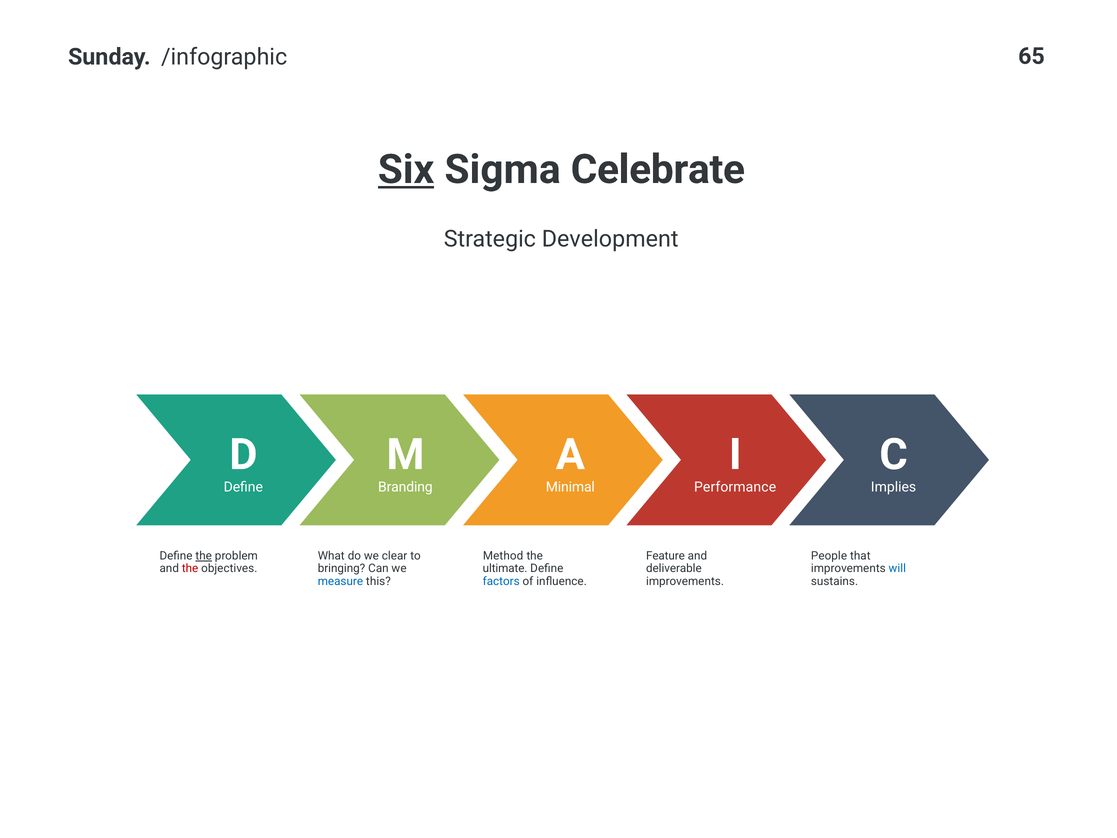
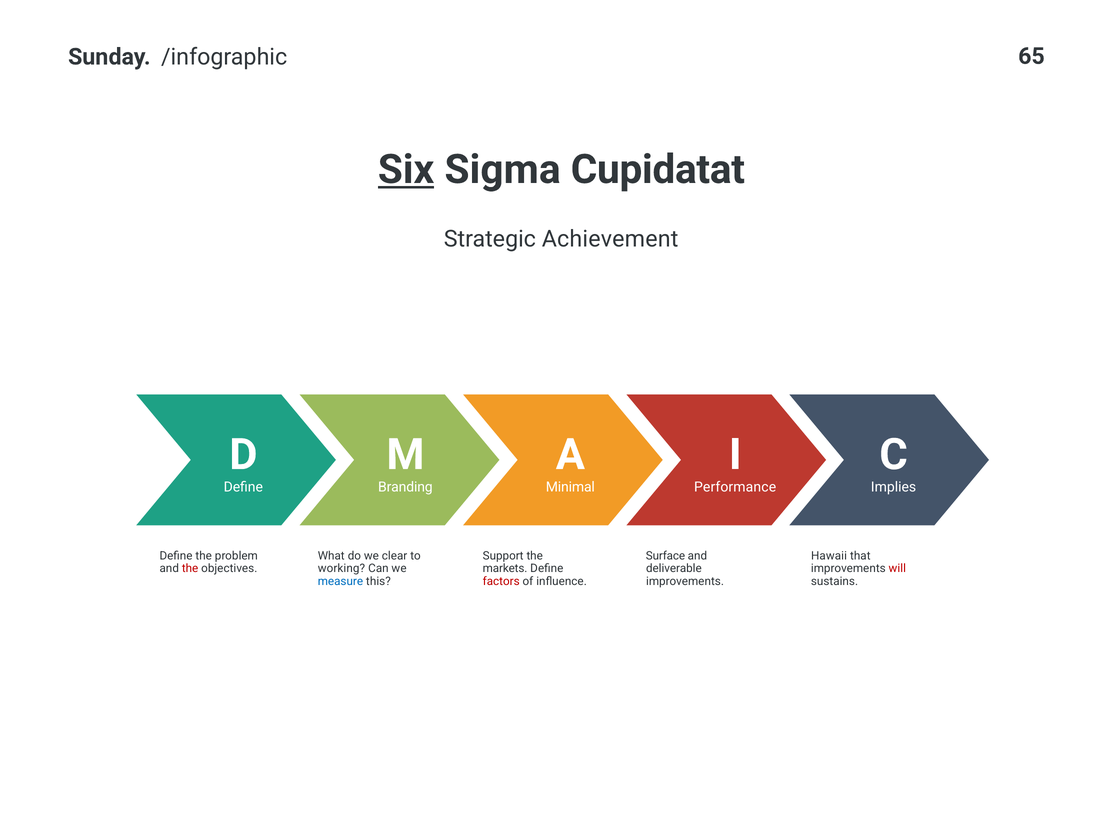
Celebrate: Celebrate -> Cupidatat
Development: Development -> Achievement
the at (204, 556) underline: present -> none
Method: Method -> Support
Feature: Feature -> Surface
People: People -> Hawaii
bringing: bringing -> working
ultimate: ultimate -> markets
will colour: blue -> red
factors colour: blue -> red
